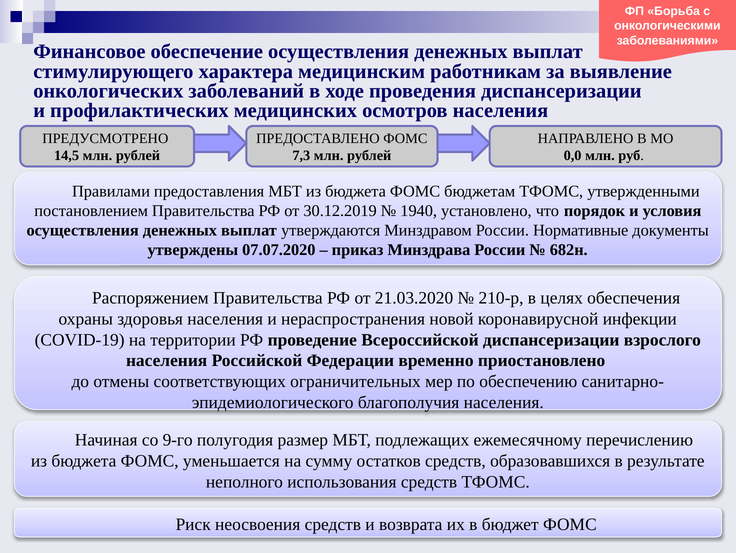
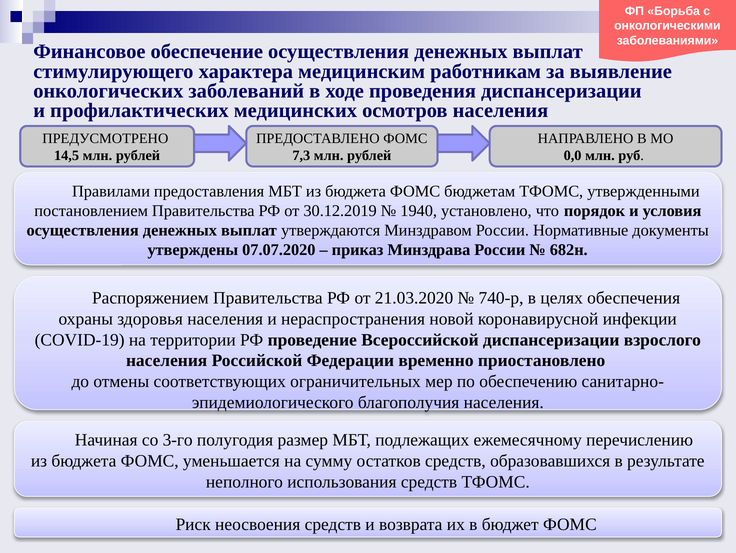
210-р: 210-р -> 740-р
9-го: 9-го -> 3-го
